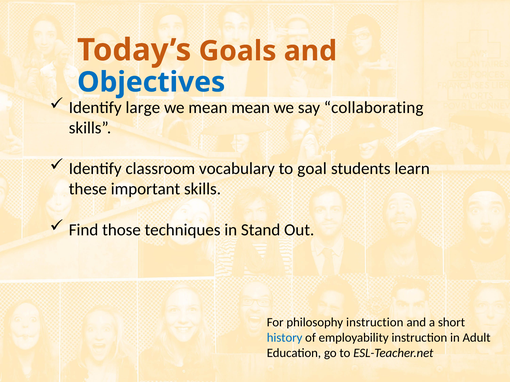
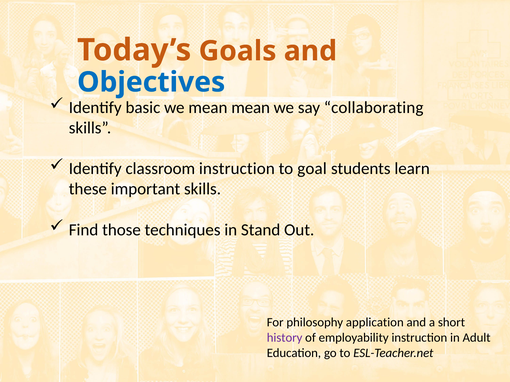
large: large -> basic
classroom vocabulary: vocabulary -> instruction
philosophy instruction: instruction -> application
history colour: blue -> purple
